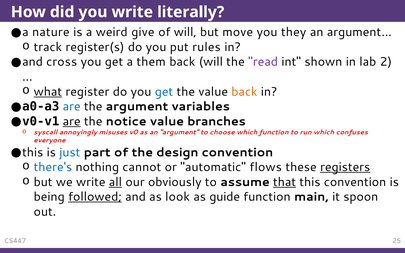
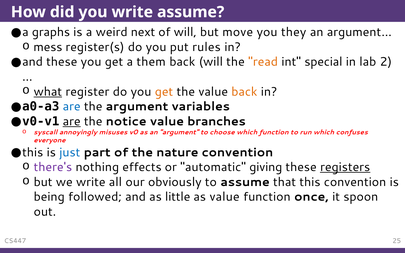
write literally: literally -> assume
nature: nature -> graphs
give: give -> next
track: track -> mess
cross at (62, 62): cross -> these
read colour: purple -> orange
shown: shown -> special
get at (164, 92) colour: blue -> orange
design: design -> nature
there's colour: blue -> purple
cannot: cannot -> effects
flows: flows -> giving
all underline: present -> none
that underline: present -> none
followed underline: present -> none
look: look -> little
as guide: guide -> value
main: main -> once
